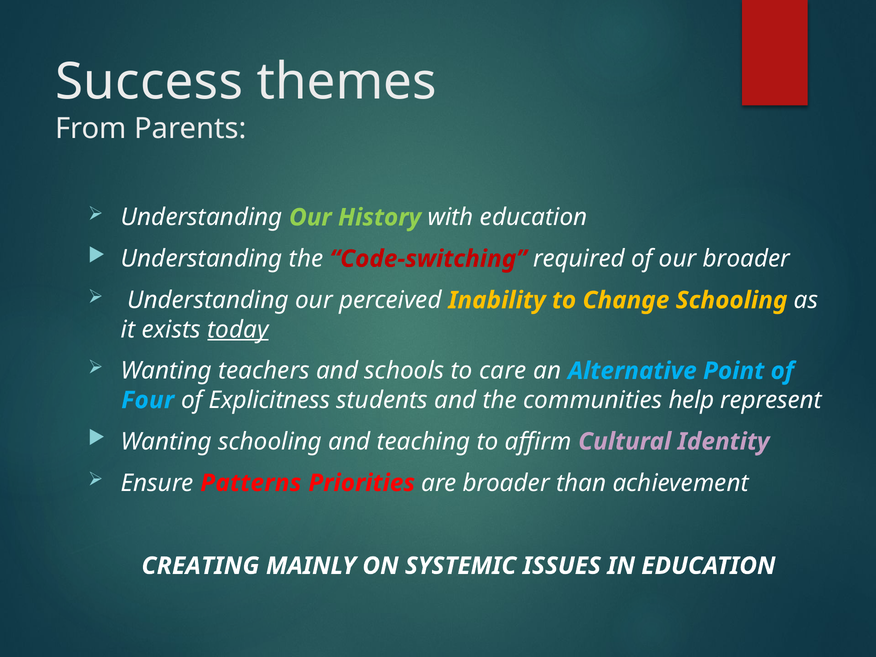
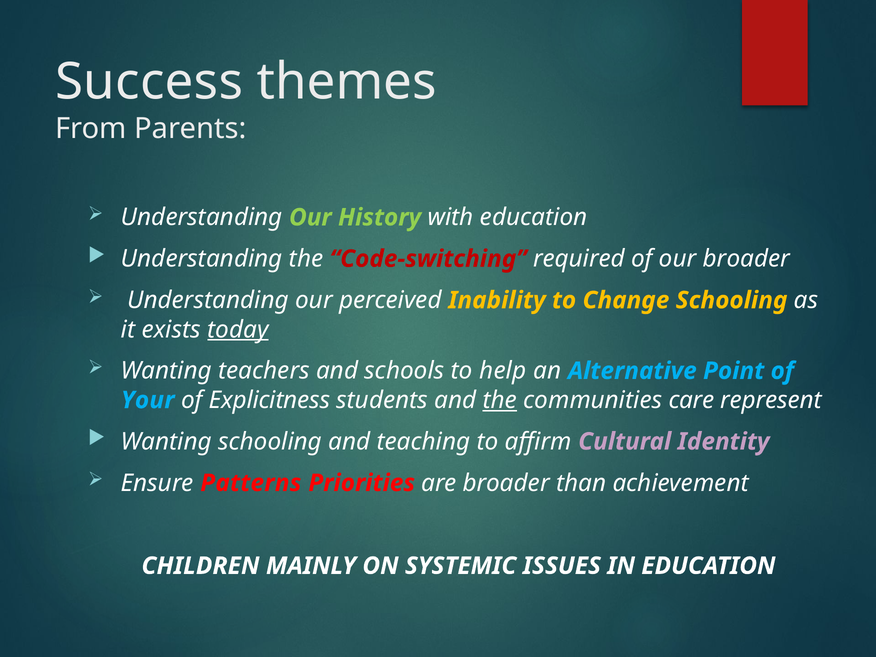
care: care -> help
Four: Four -> Your
the at (500, 400) underline: none -> present
help: help -> care
CREATING: CREATING -> CHILDREN
